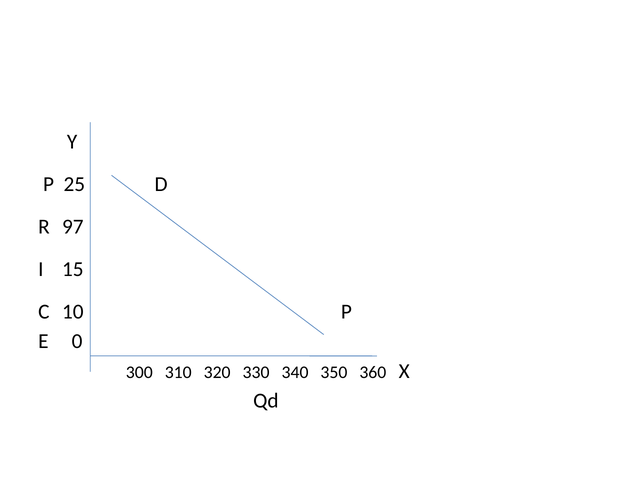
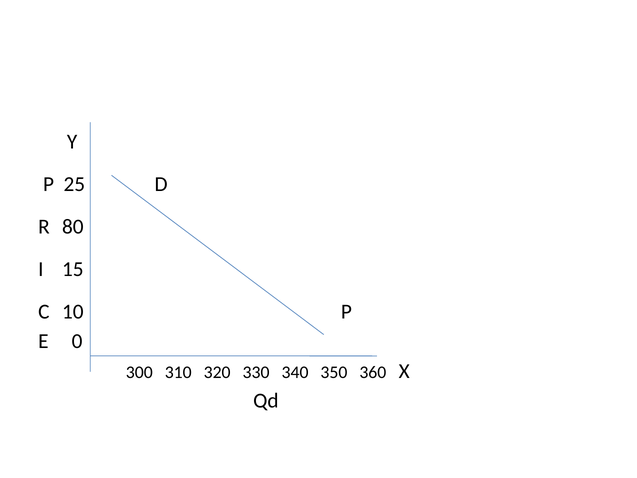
97: 97 -> 80
